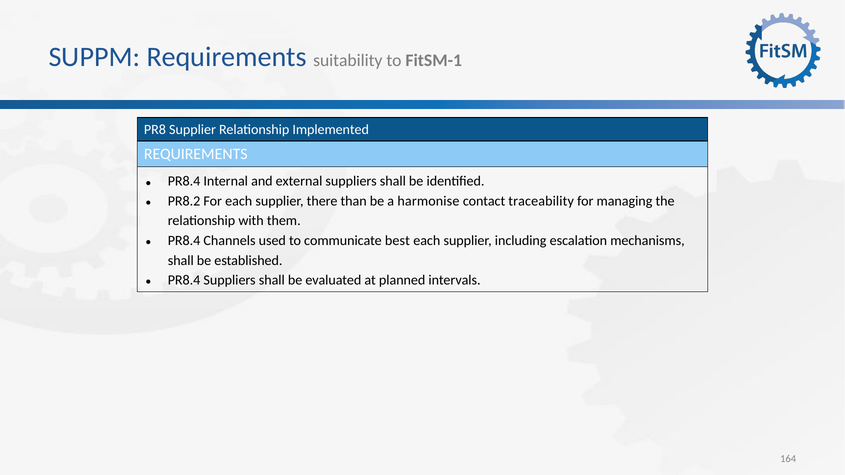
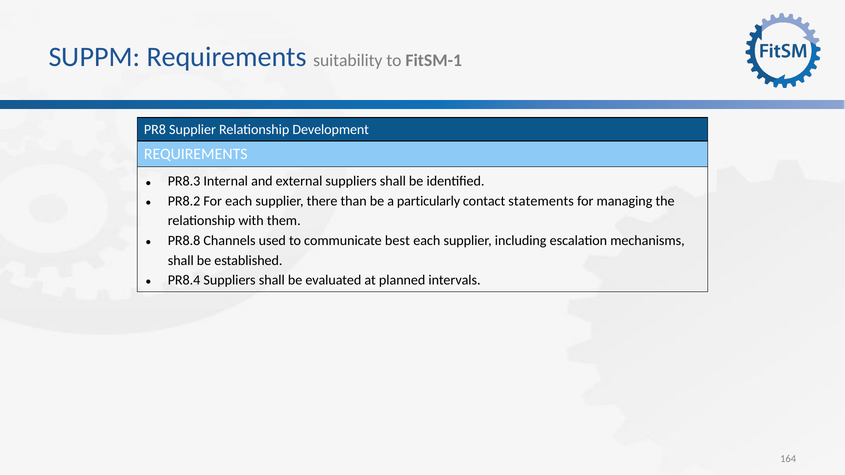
Implemented: Implemented -> Development
PR8.4 at (184, 181): PR8.4 -> PR8.3
harmonise: harmonise -> particularly
traceability: traceability -> statements
PR8.4 at (184, 241): PR8.4 -> PR8.8
